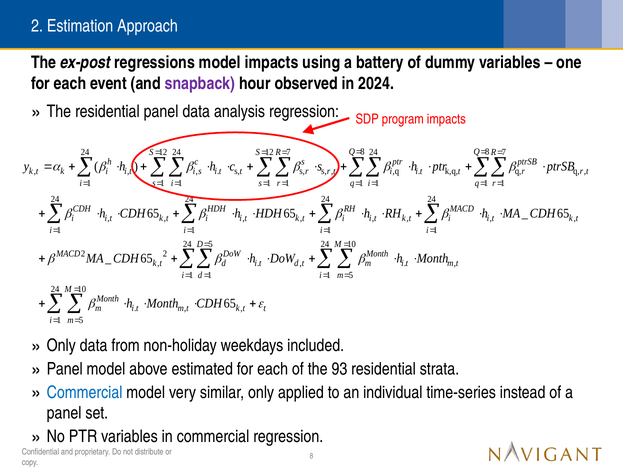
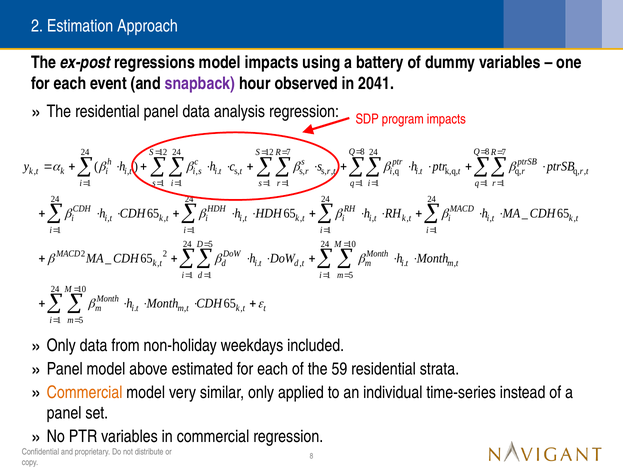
2024: 2024 -> 2041
93: 93 -> 59
Commercial at (85, 392) colour: blue -> orange
